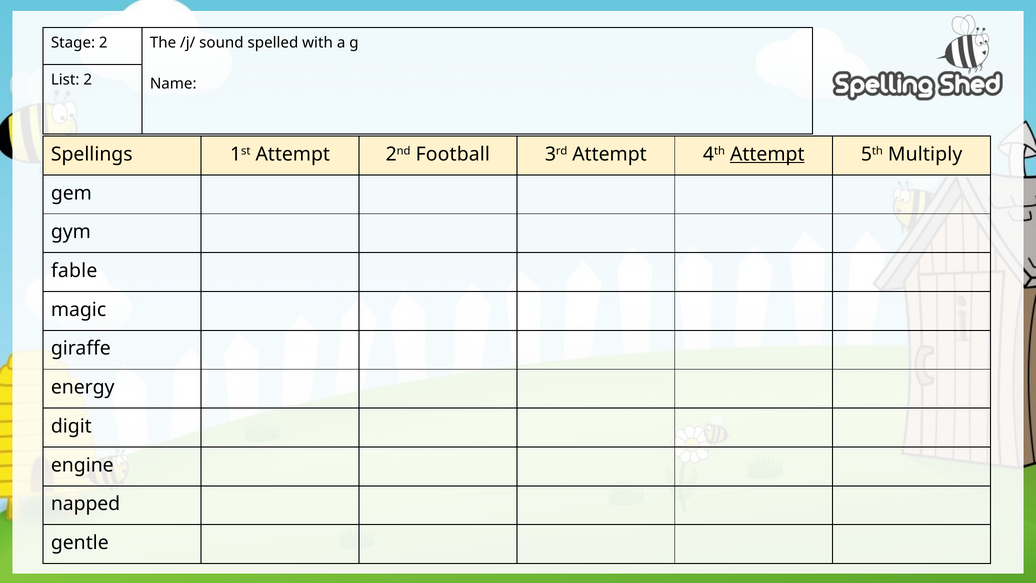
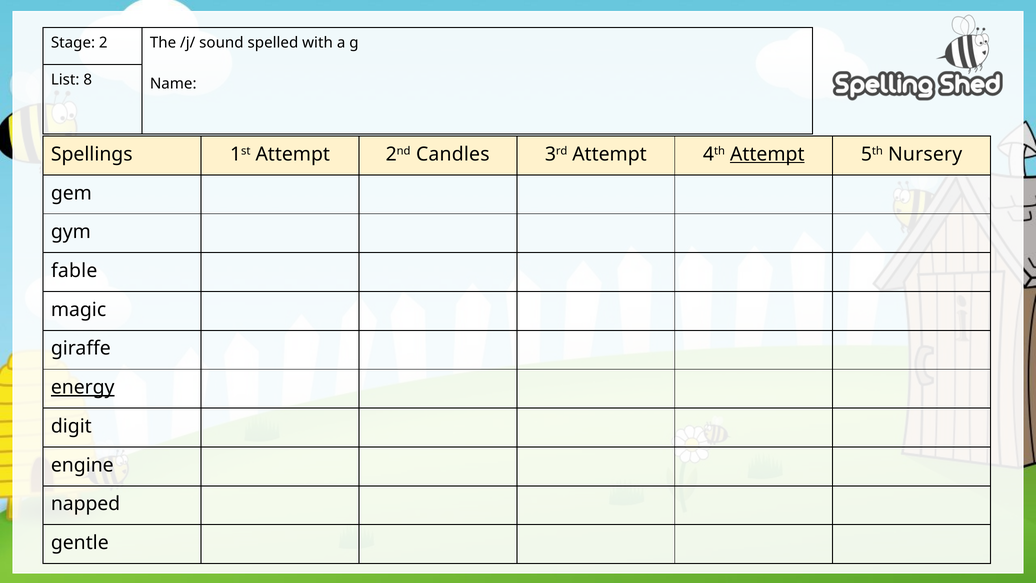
List 2: 2 -> 8
Football: Football -> Candles
Multiply: Multiply -> Nursery
energy underline: none -> present
